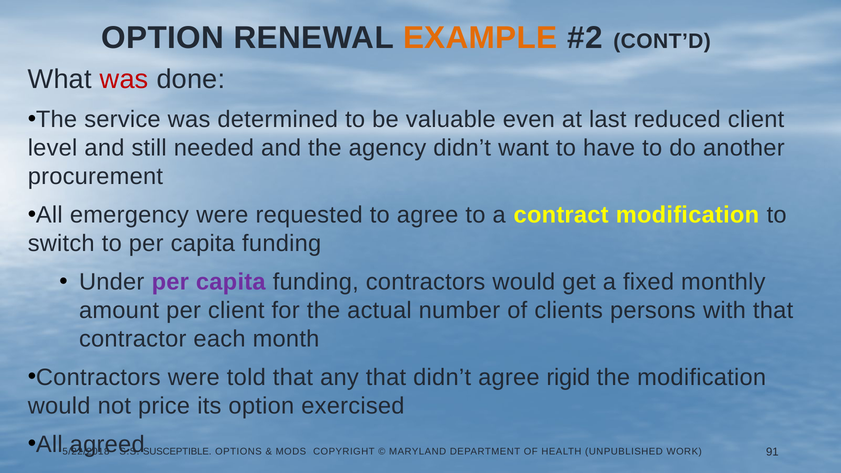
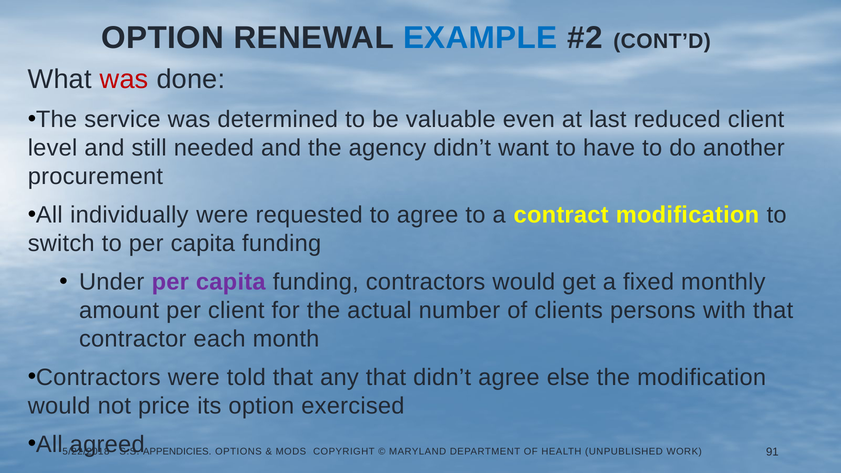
EXAMPLE colour: orange -> blue
emergency: emergency -> individually
rigid: rigid -> else
SUSCEPTIBLE: SUSCEPTIBLE -> APPENDICIES
